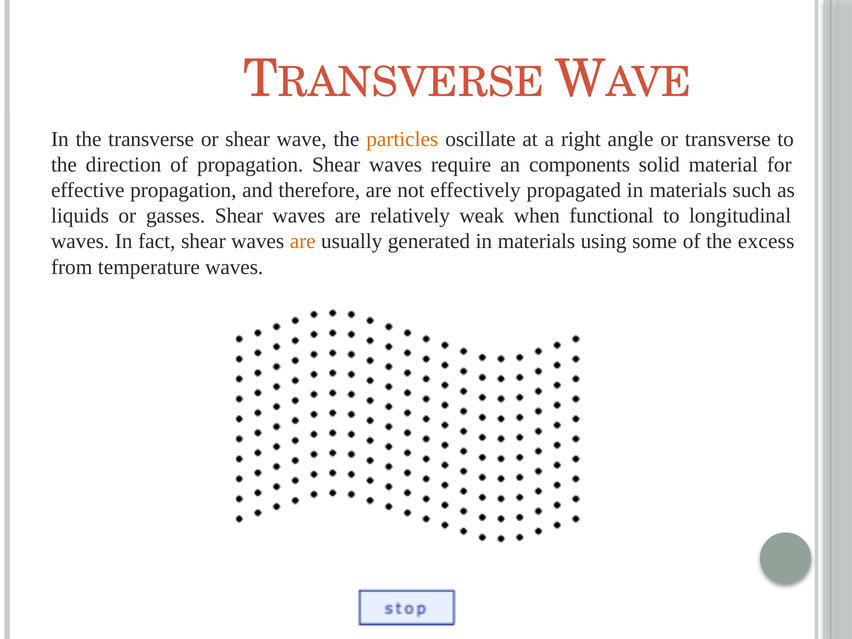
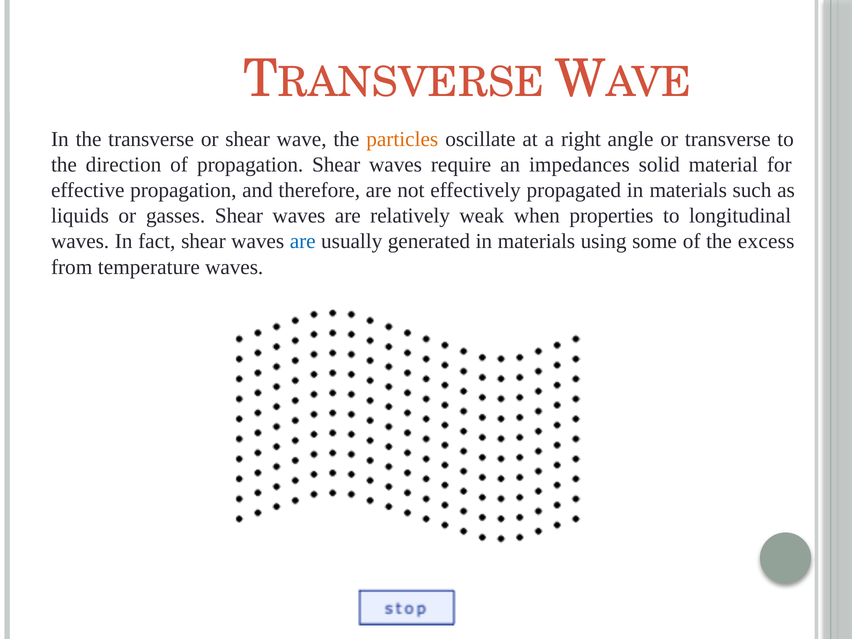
components: components -> impedances
functional: functional -> properties
are at (303, 241) colour: orange -> blue
